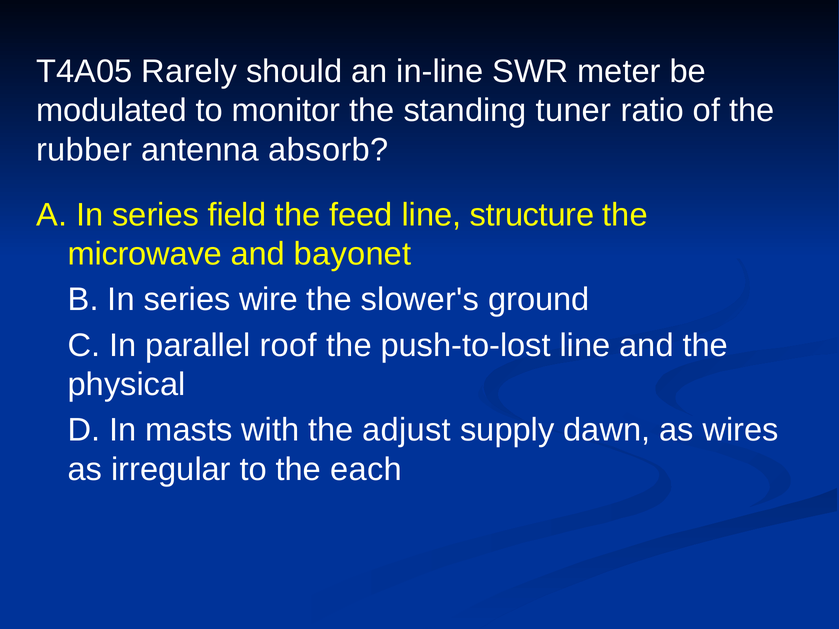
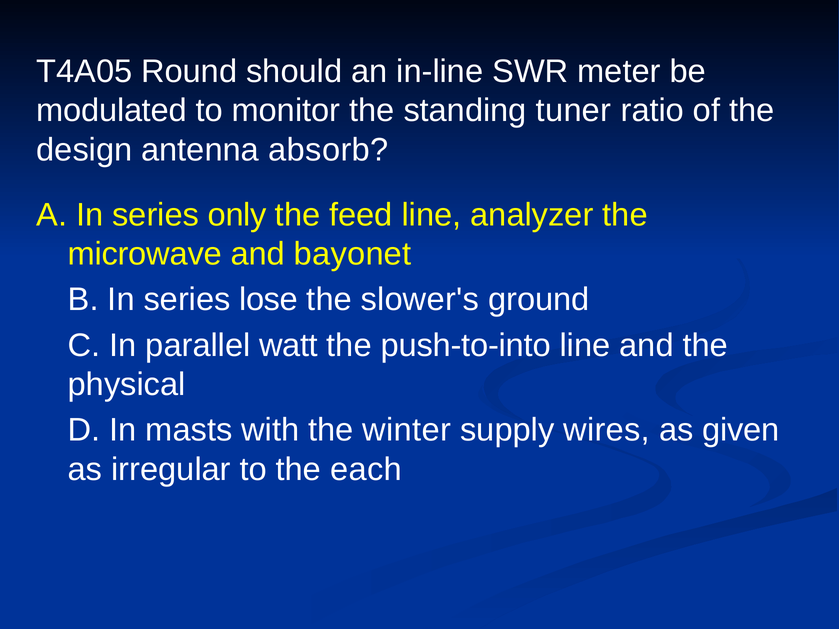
Rarely: Rarely -> Round
rubber: rubber -> design
field: field -> only
structure: structure -> analyzer
wire: wire -> lose
roof: roof -> watt
push-to-lost: push-to-lost -> push-to-into
adjust: adjust -> winter
dawn: dawn -> wires
wires: wires -> given
